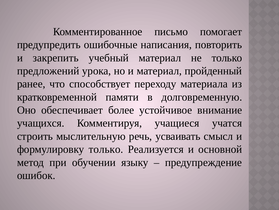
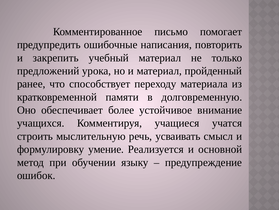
формулировку только: только -> умение
